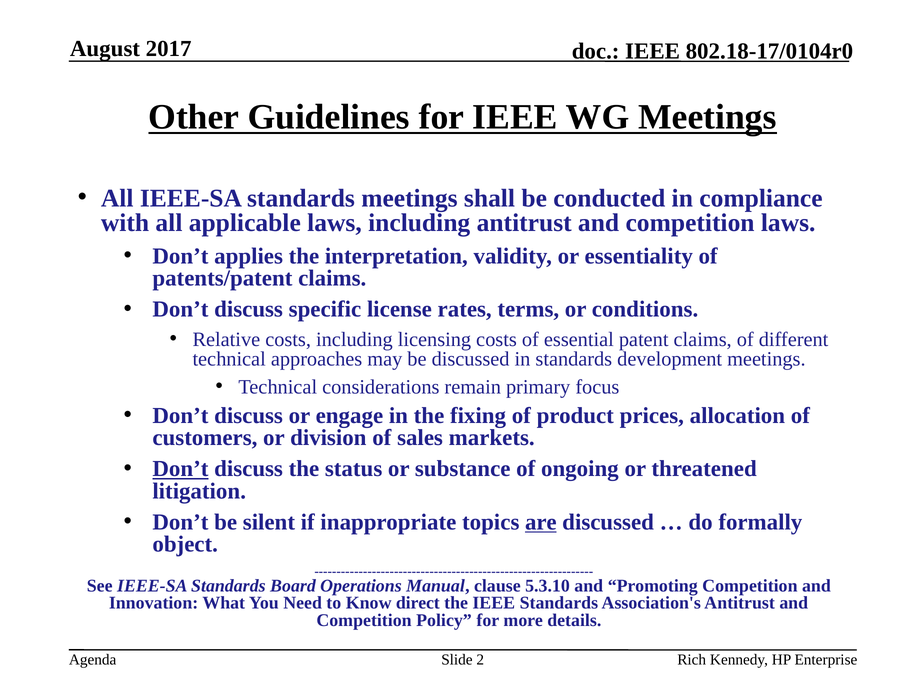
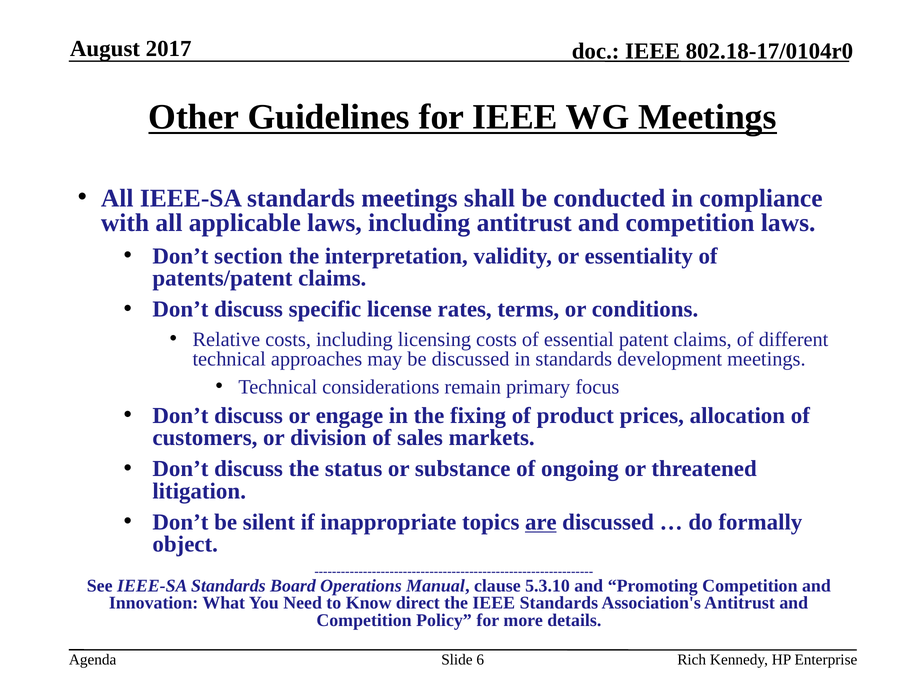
applies: applies -> section
Don’t at (180, 469) underline: present -> none
2: 2 -> 6
